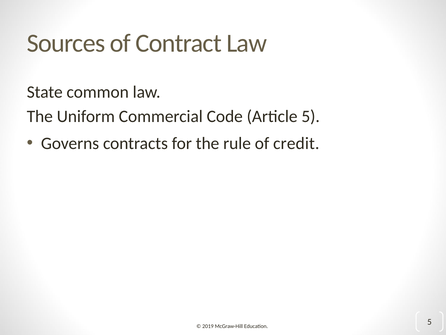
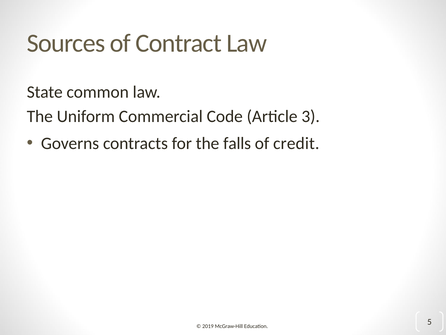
Article 5: 5 -> 3
rule: rule -> falls
